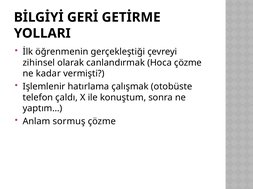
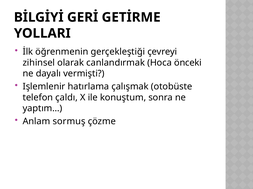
Hoca çözme: çözme -> önceki
kadar: kadar -> dayalı
